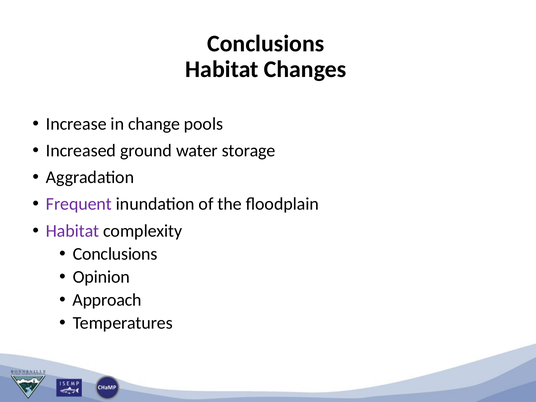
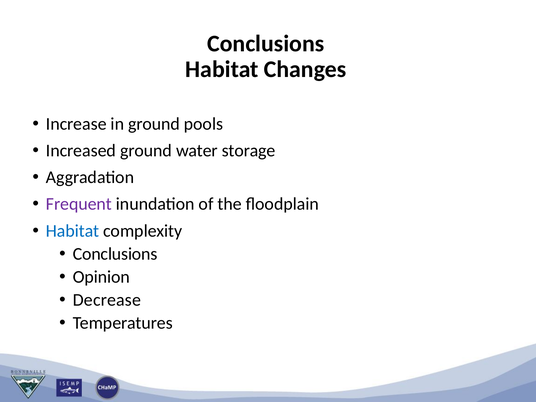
in change: change -> ground
Habitat at (73, 231) colour: purple -> blue
Approach: Approach -> Decrease
